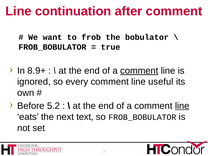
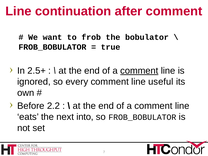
8.9+: 8.9+ -> 2.5+
5.2: 5.2 -> 2.2
line at (182, 106) underline: present -> none
text: text -> into
